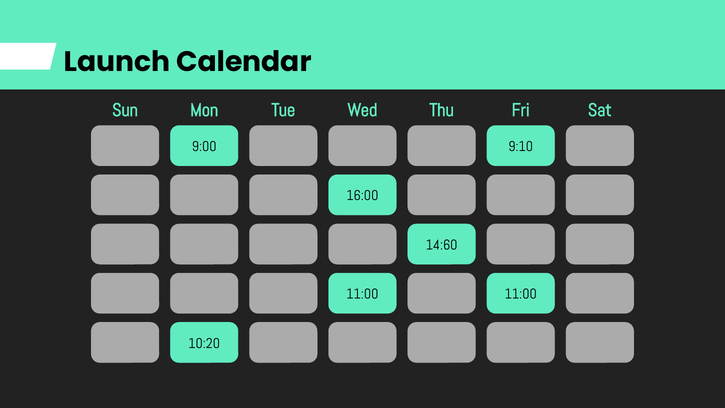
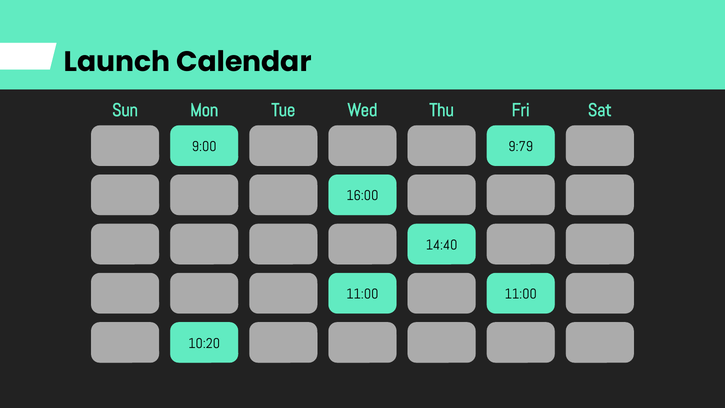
9:10: 9:10 -> 9:79
14:60: 14:60 -> 14:40
